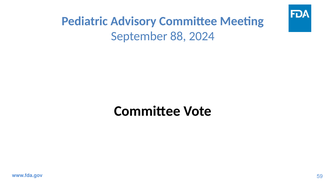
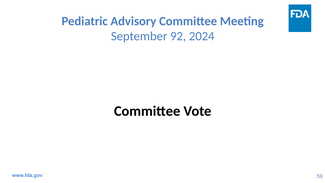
88: 88 -> 92
